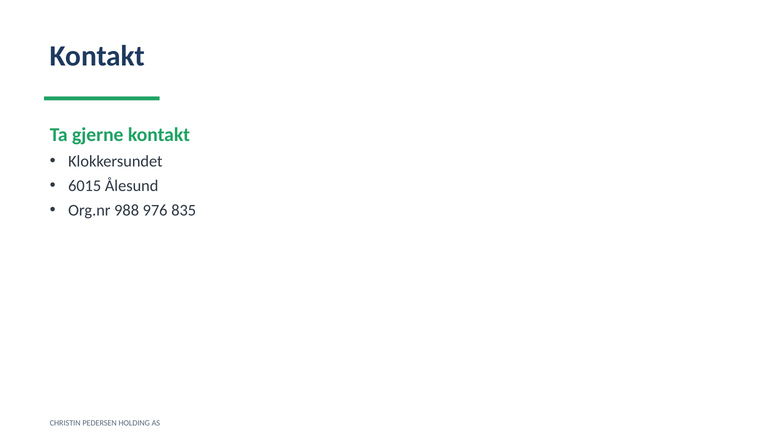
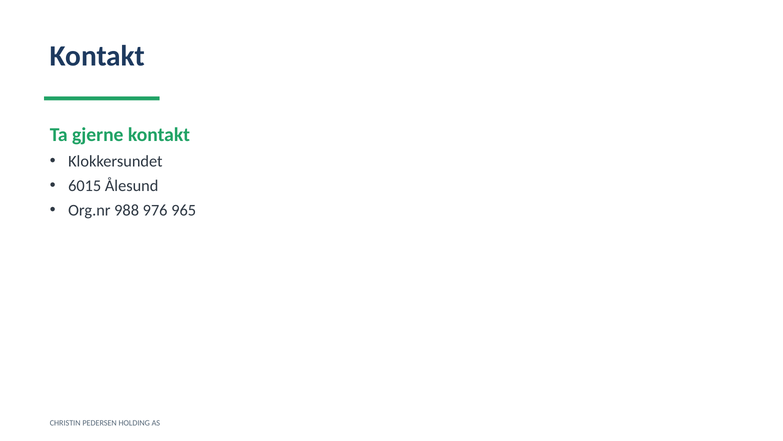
835: 835 -> 965
